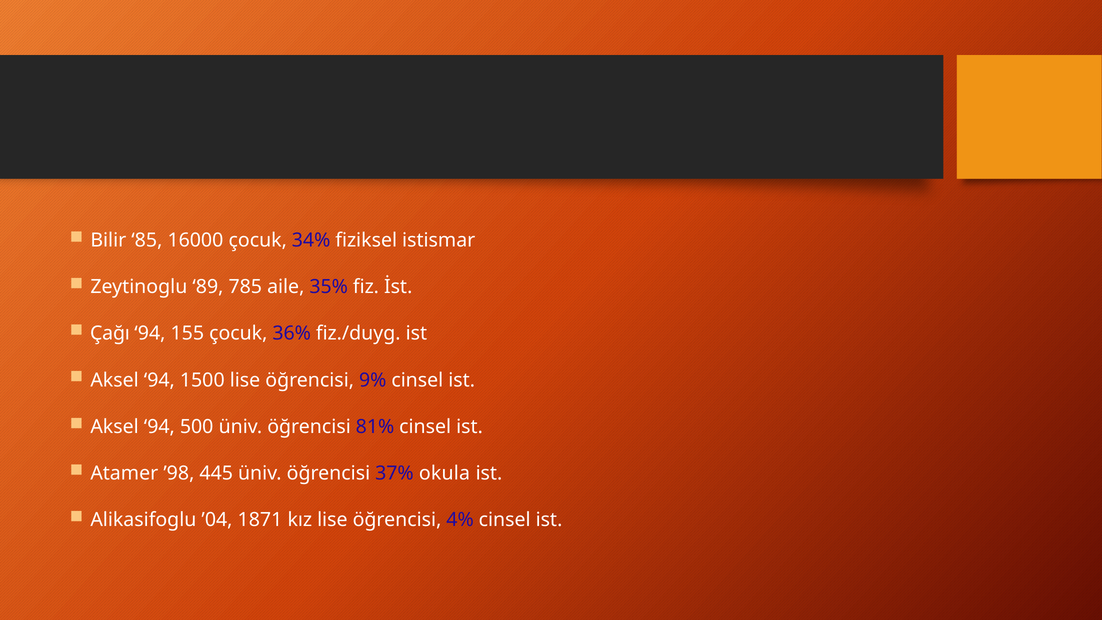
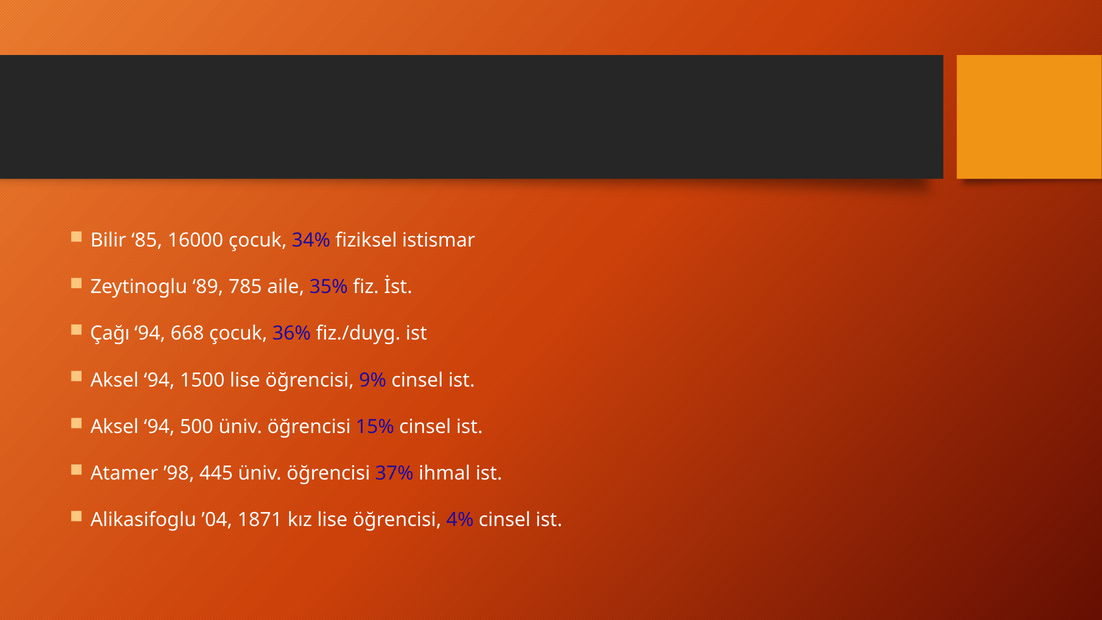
155: 155 -> 668
81%: 81% -> 15%
okula: okula -> ihmal
